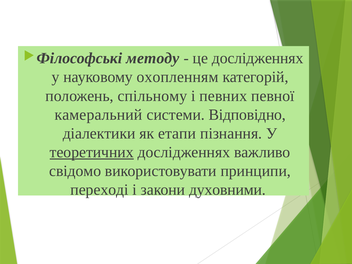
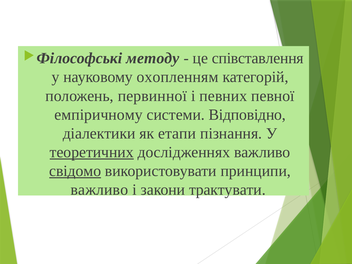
це дослідженнях: дослідженнях -> співставлення
спільному: спільному -> первинної
камеральний: камеральний -> емпіричному
свідомо underline: none -> present
переході at (99, 190): переході -> важливо
духовними: духовними -> трактувати
